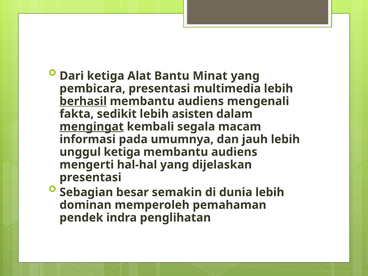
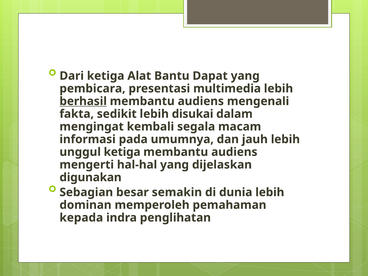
Minat: Minat -> Dapat
asisten: asisten -> disukai
mengingat underline: present -> none
presentasi at (90, 177): presentasi -> digunakan
pendek: pendek -> kepada
